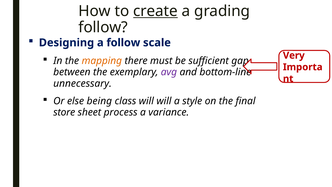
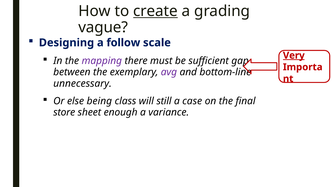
follow at (103, 27): follow -> vague
Very underline: none -> present
mapping colour: orange -> purple
will will: will -> still
style: style -> case
process: process -> enough
